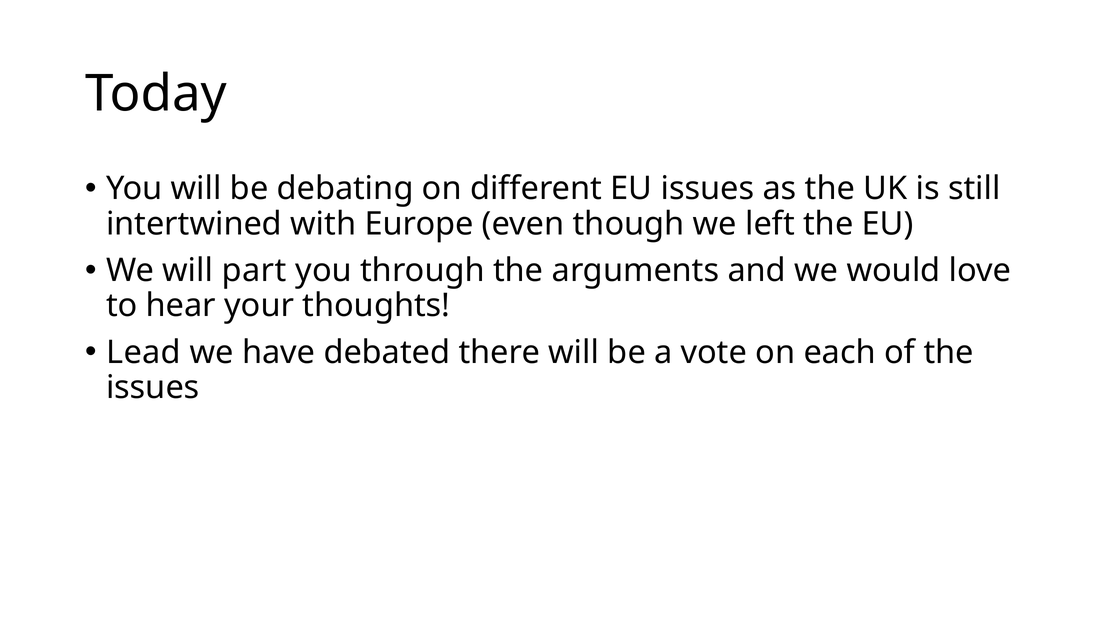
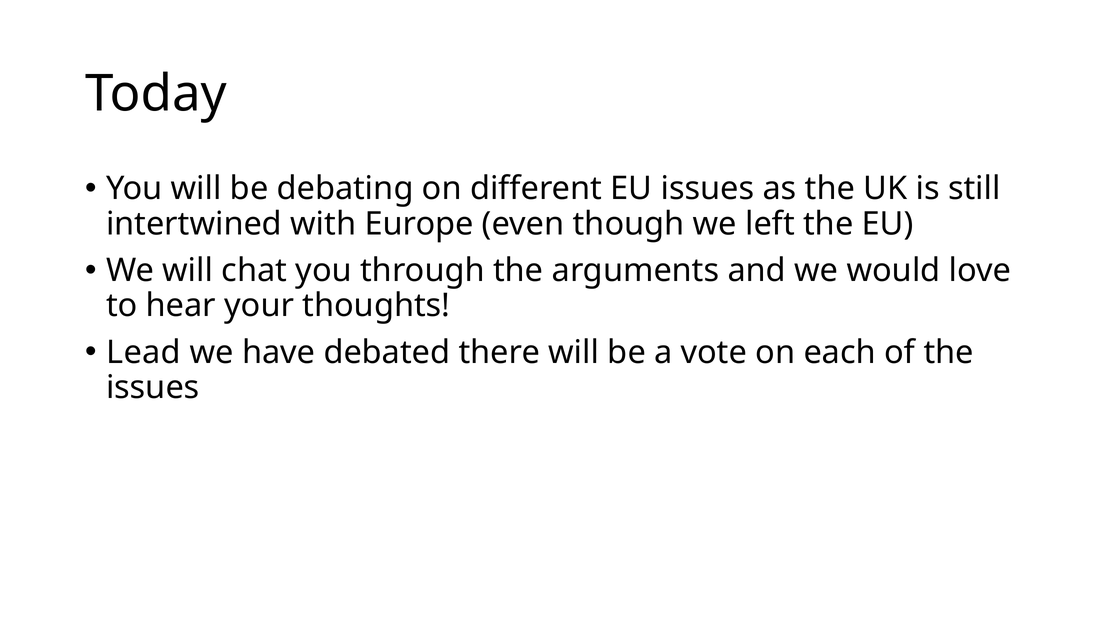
part: part -> chat
